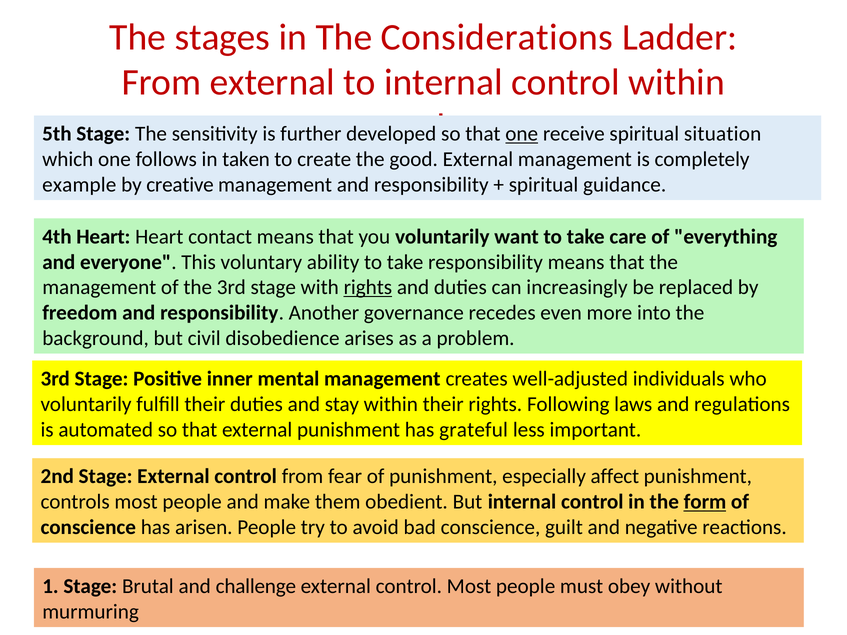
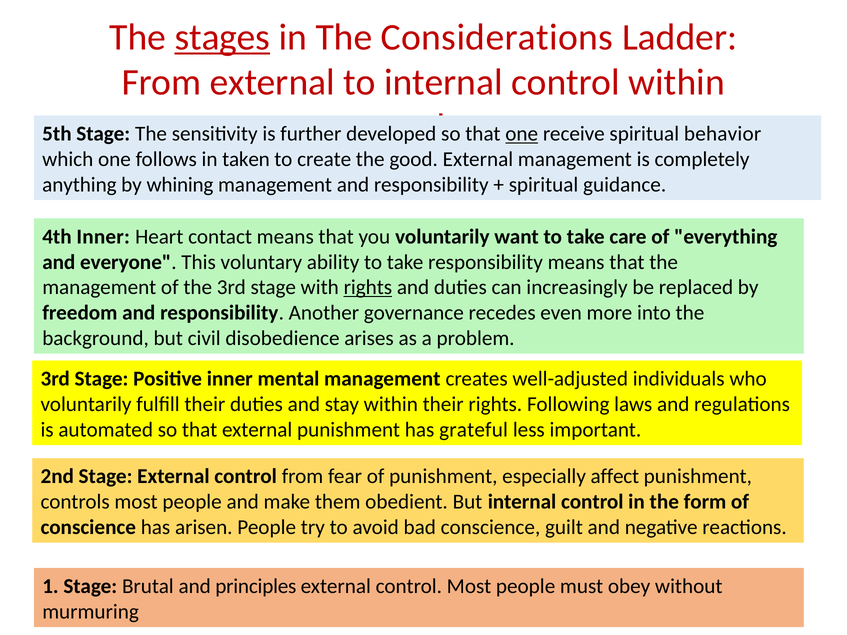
stages underline: none -> present
situation: situation -> behavior
example: example -> anything
creative: creative -> whining
4th Heart: Heart -> Inner
form underline: present -> none
challenge: challenge -> principles
